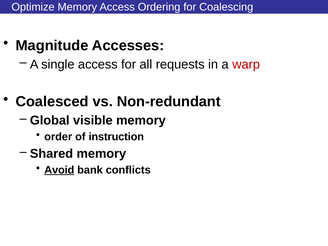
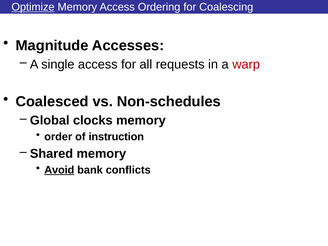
Optimize underline: none -> present
Non-redundant: Non-redundant -> Non-schedules
visible: visible -> clocks
